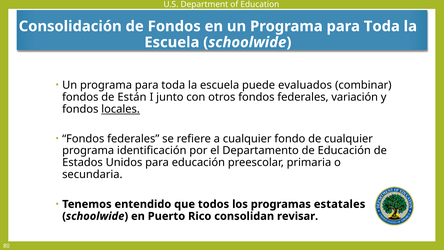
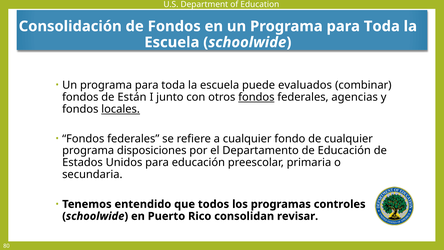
fondos at (256, 97) underline: none -> present
variación: variación -> agencias
identificación: identificación -> disposiciones
estatales: estatales -> controles
